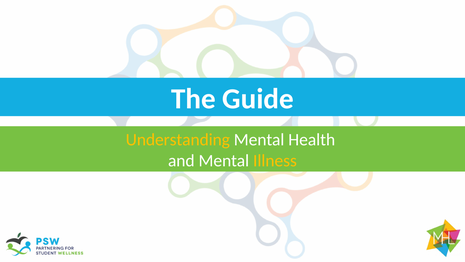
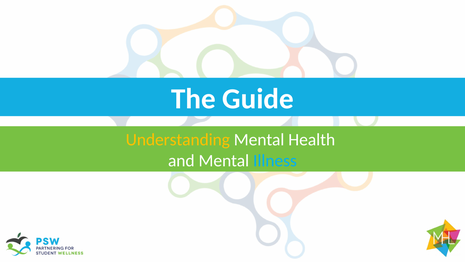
Illness colour: yellow -> light blue
